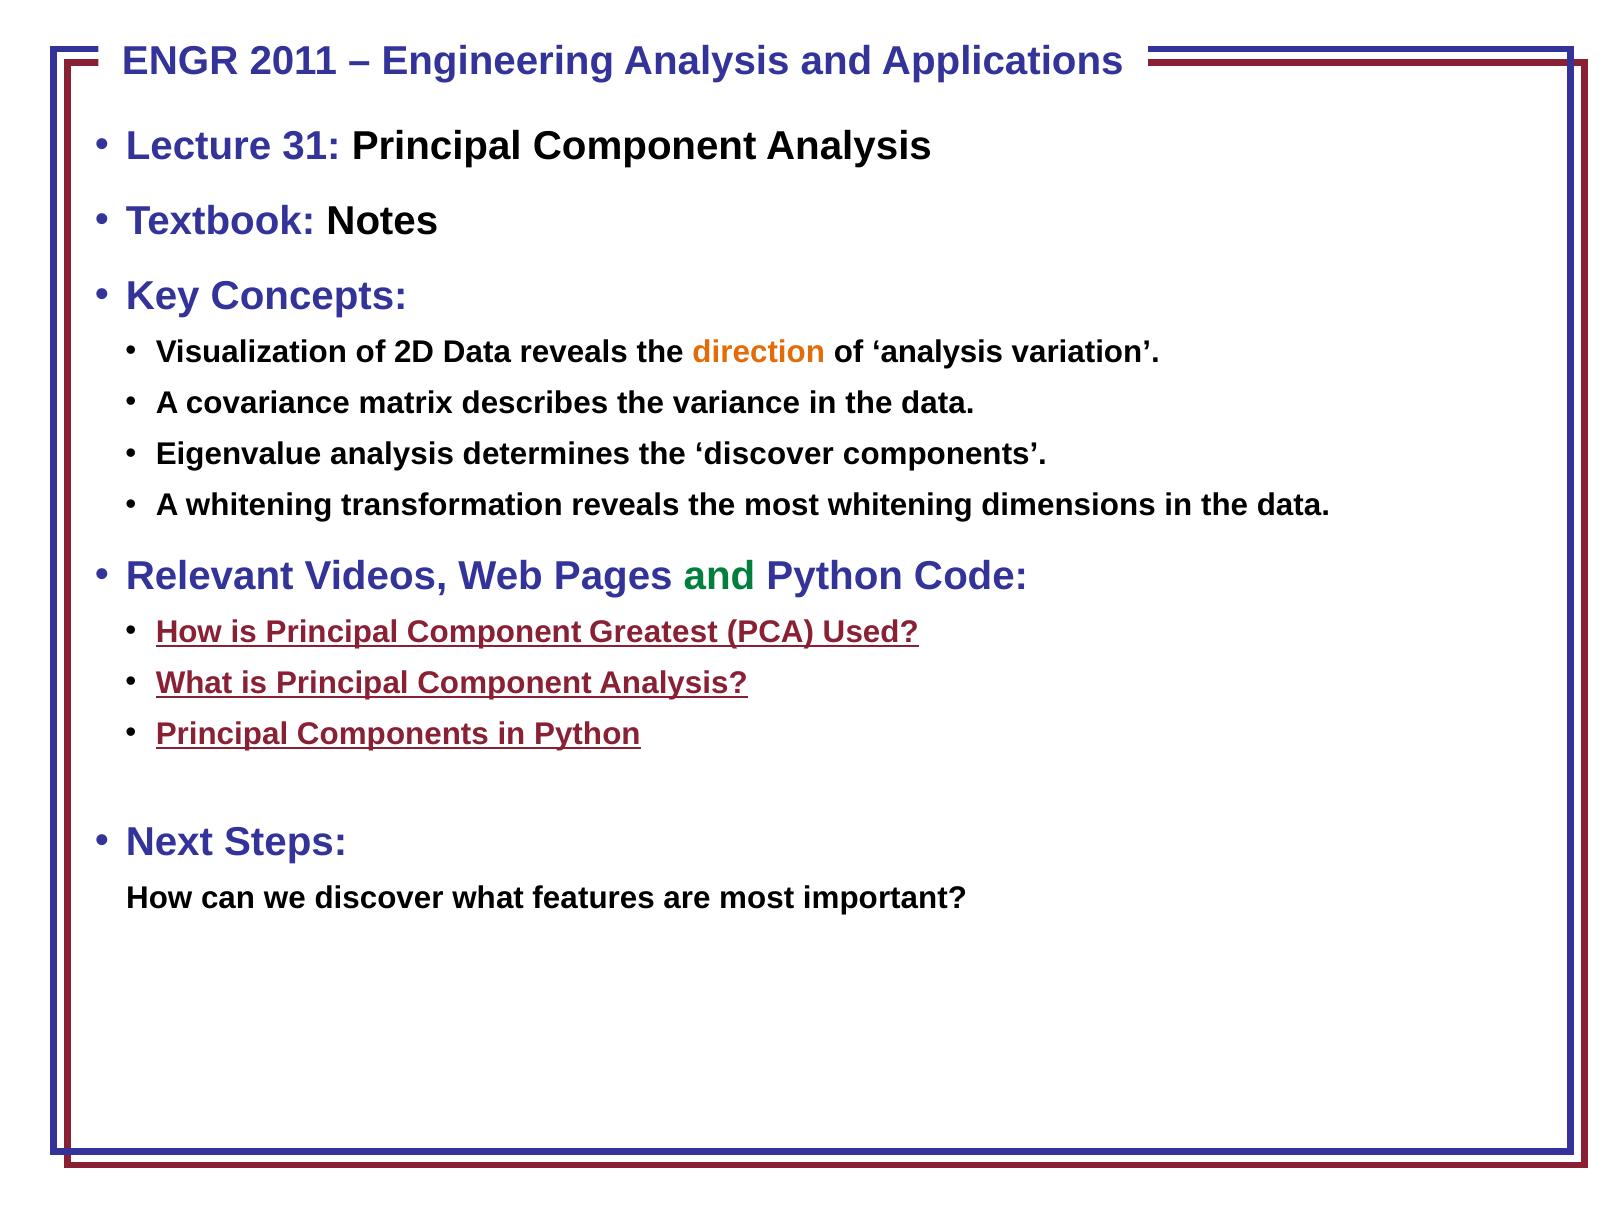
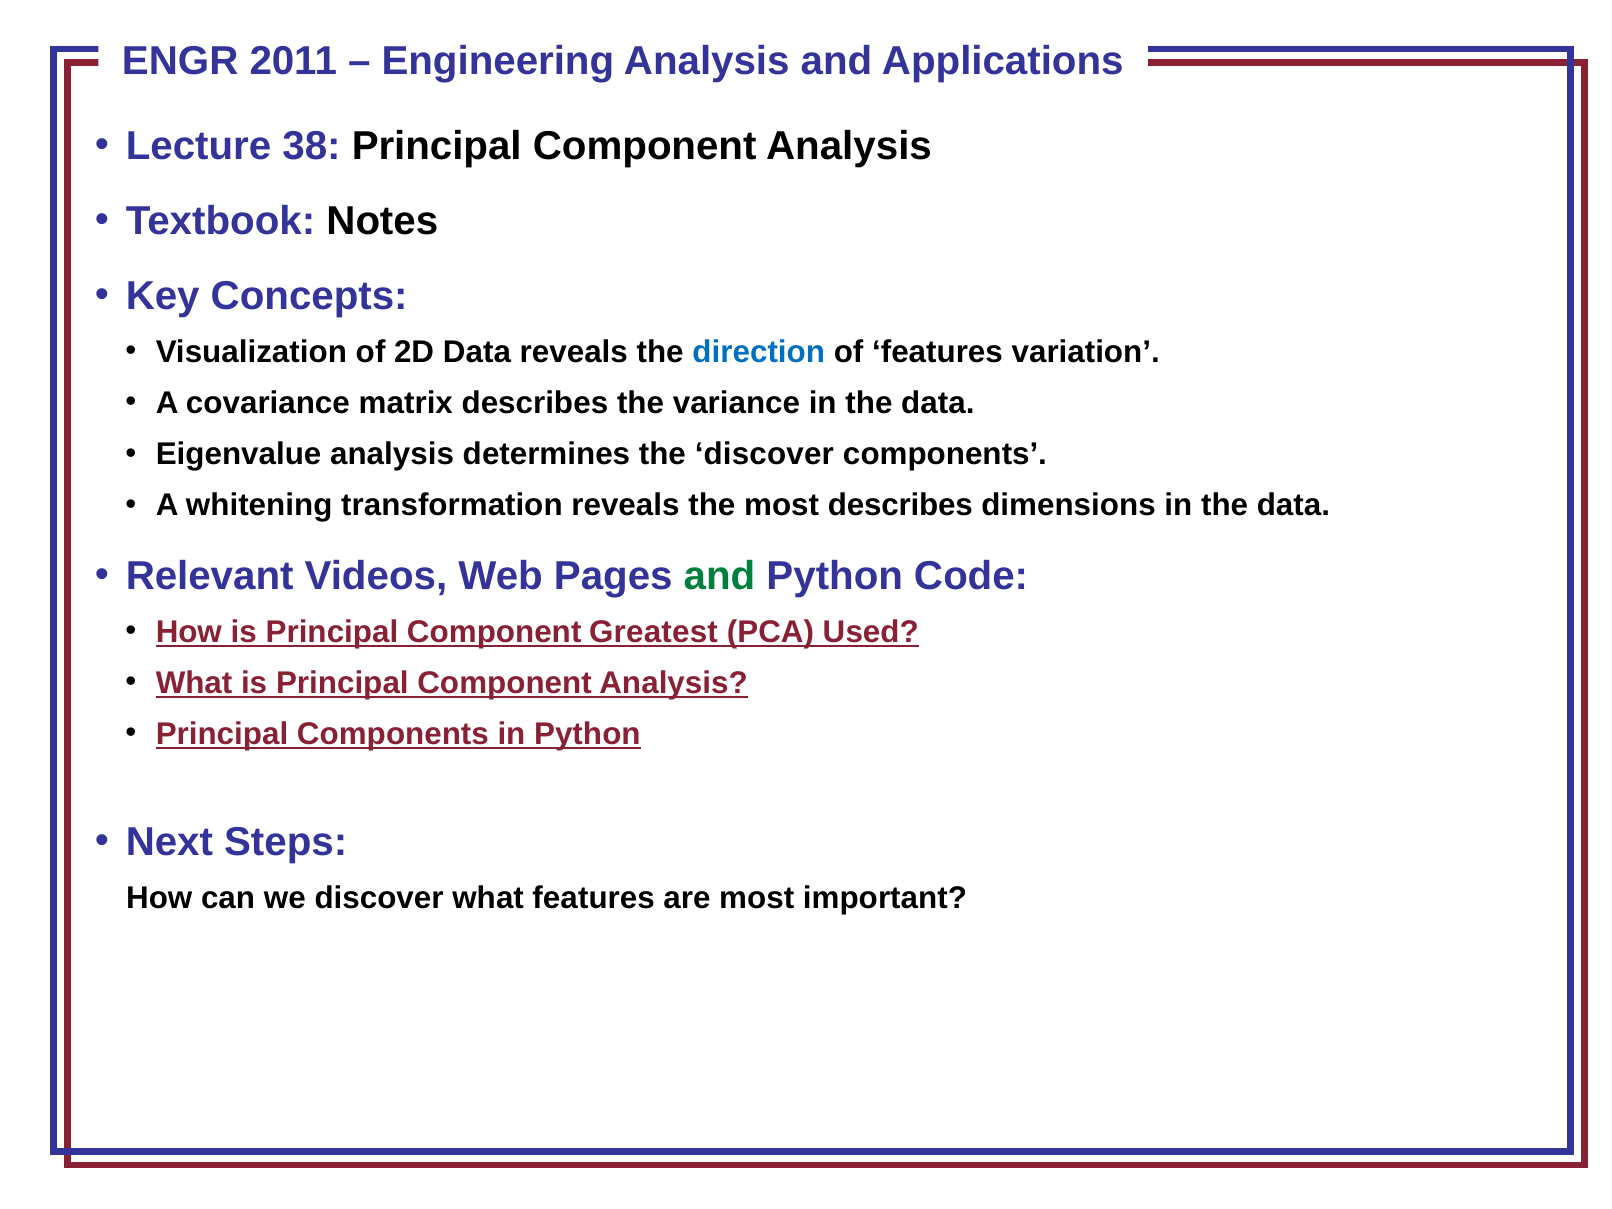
31: 31 -> 38
direction colour: orange -> blue
of analysis: analysis -> features
most whitening: whitening -> describes
